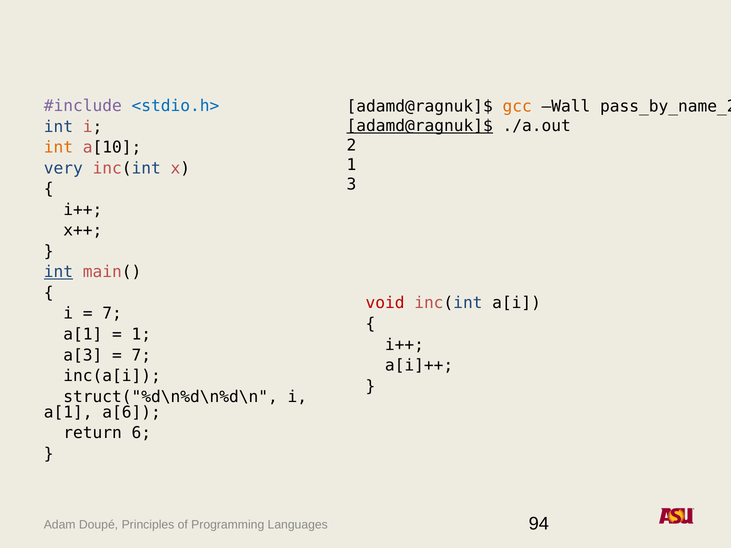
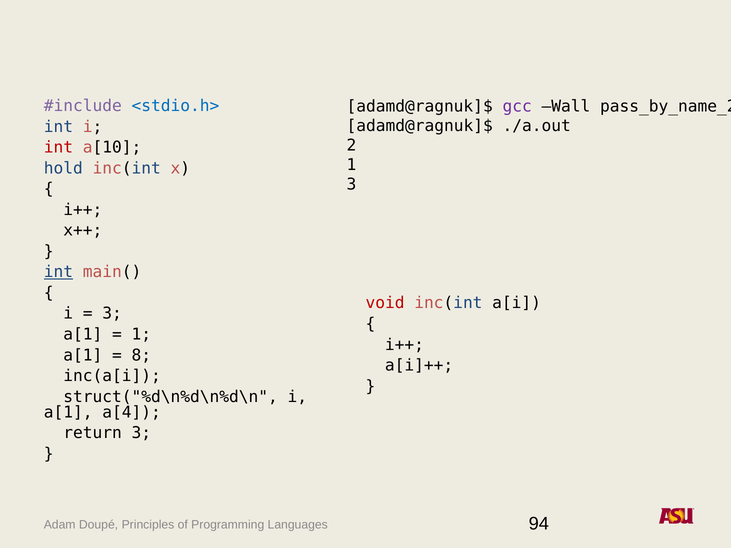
gcc colour: orange -> purple
adamd@ragnuk]$ at (420, 126) underline: present -> none
int at (58, 148) colour: orange -> red
very: very -> hold
7 at (112, 314): 7 -> 3
a[3 at (83, 355): a[3 -> a[1
7 at (141, 355): 7 -> 8
a[6: a[6 -> a[4
return 6: 6 -> 3
